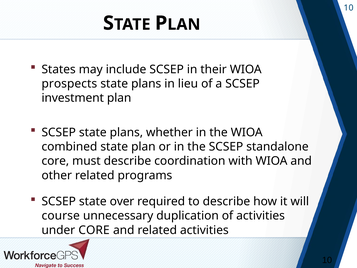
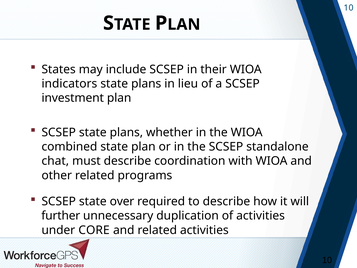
prospects: prospects -> indicators
core at (55, 161): core -> chat
course: course -> further
